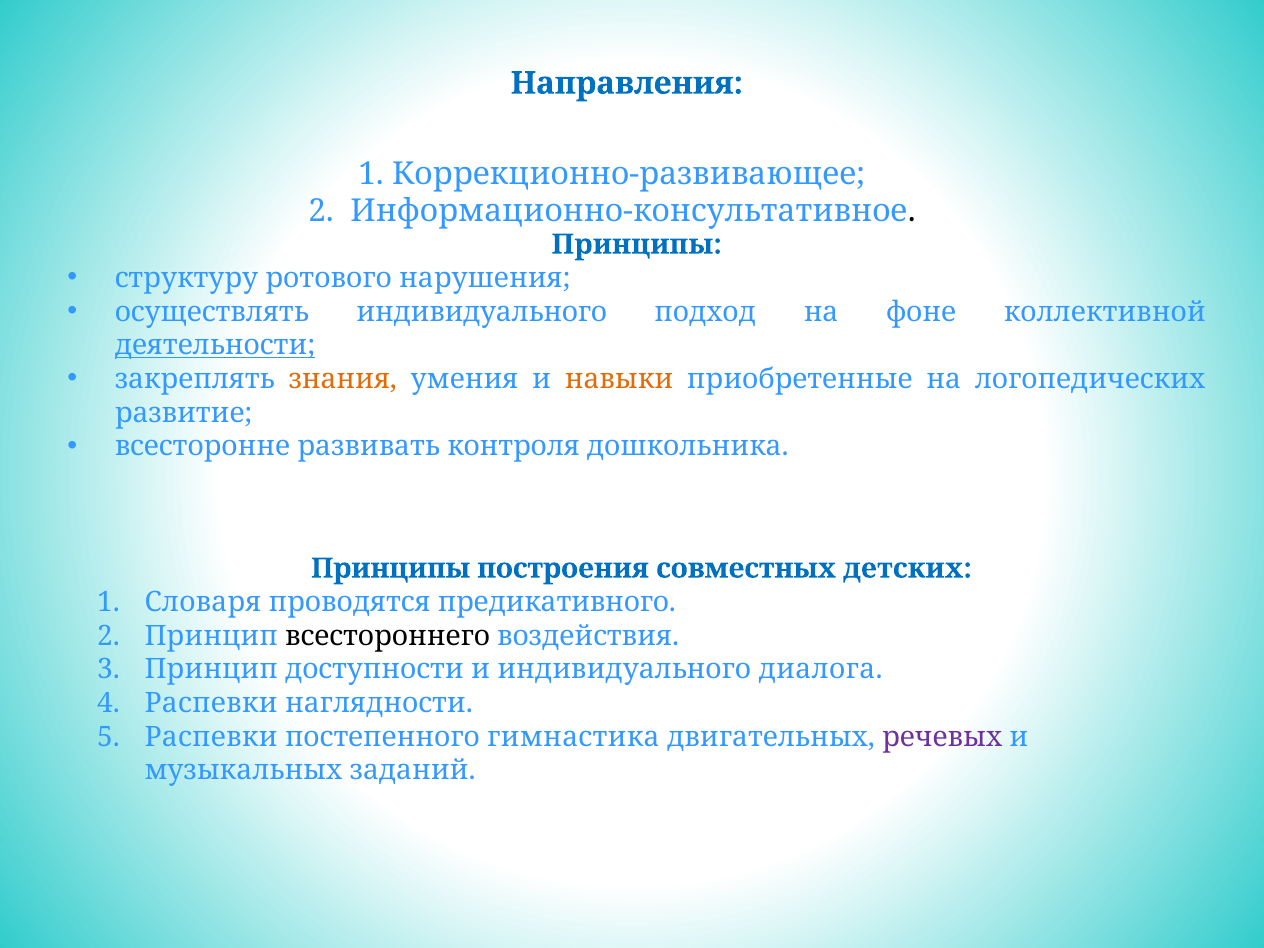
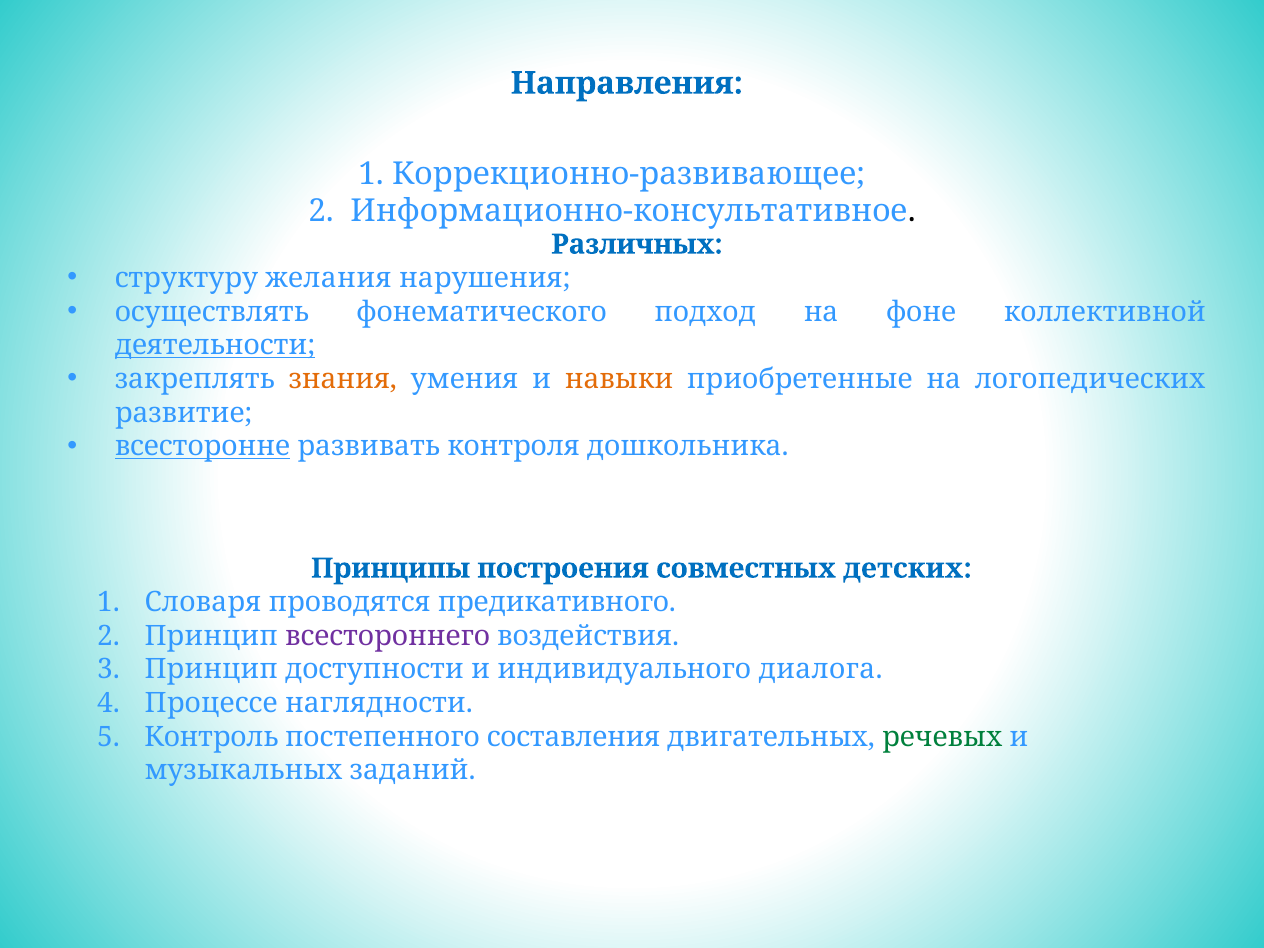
Принципы at (637, 244): Принципы -> Различных
ротового: ротового -> желания
осуществлять индивидуального: индивидуального -> фонематического
всесторонне underline: none -> present
всестороннего colour: black -> purple
Распевки at (211, 703): Распевки -> Процессе
Распевки at (211, 737): Распевки -> Контроль
гимнастика: гимнастика -> составления
речевых colour: purple -> green
